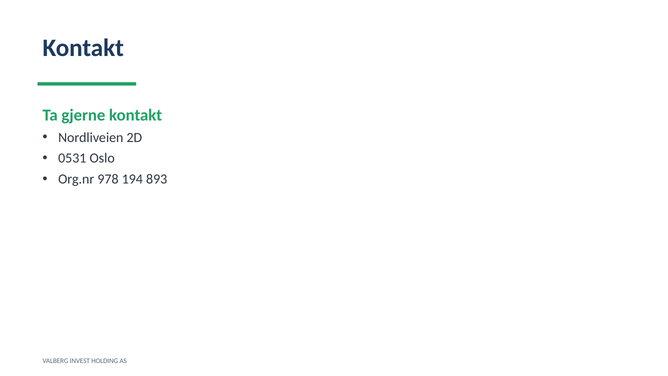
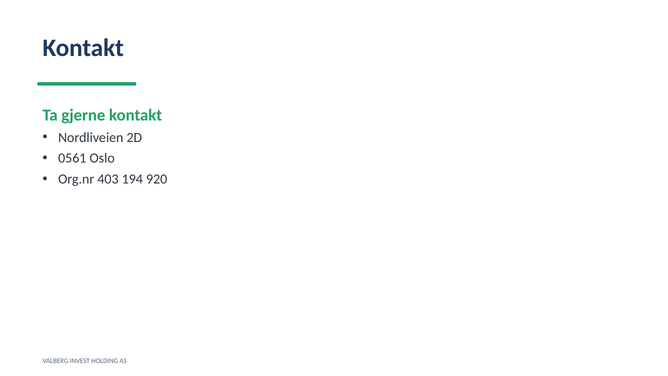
0531: 0531 -> 0561
978: 978 -> 403
893: 893 -> 920
